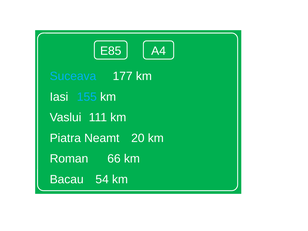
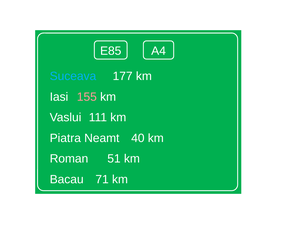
155 colour: light blue -> pink
20: 20 -> 40
66: 66 -> 51
54: 54 -> 71
